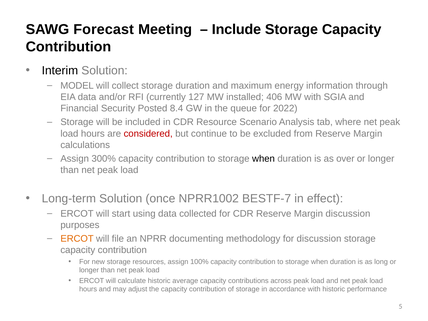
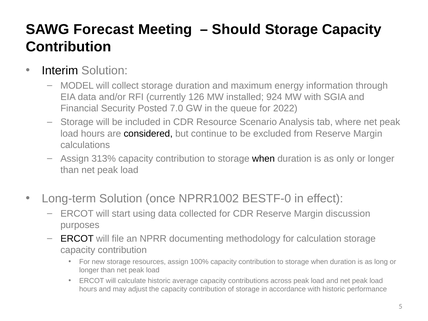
Include: Include -> Should
127: 127 -> 126
406: 406 -> 924
8.4: 8.4 -> 7.0
considered colour: red -> black
300%: 300% -> 313%
over: over -> only
BESTF-7: BESTF-7 -> BESTF-0
ERCOT at (77, 239) colour: orange -> black
for discussion: discussion -> calculation
